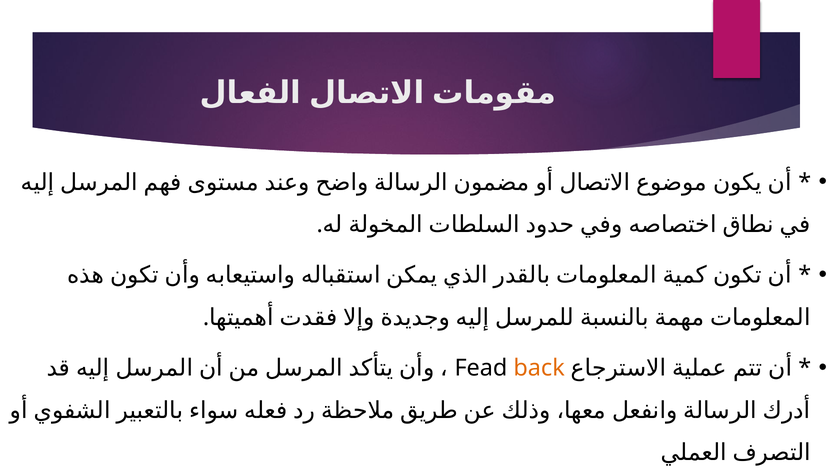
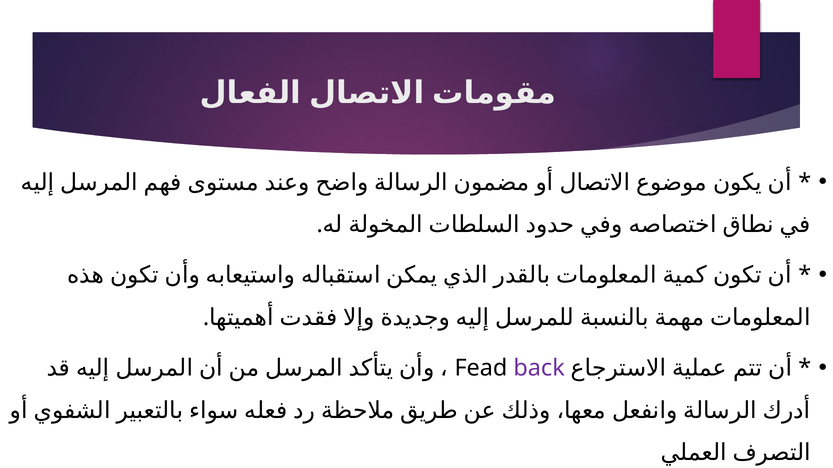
back colour: orange -> purple
